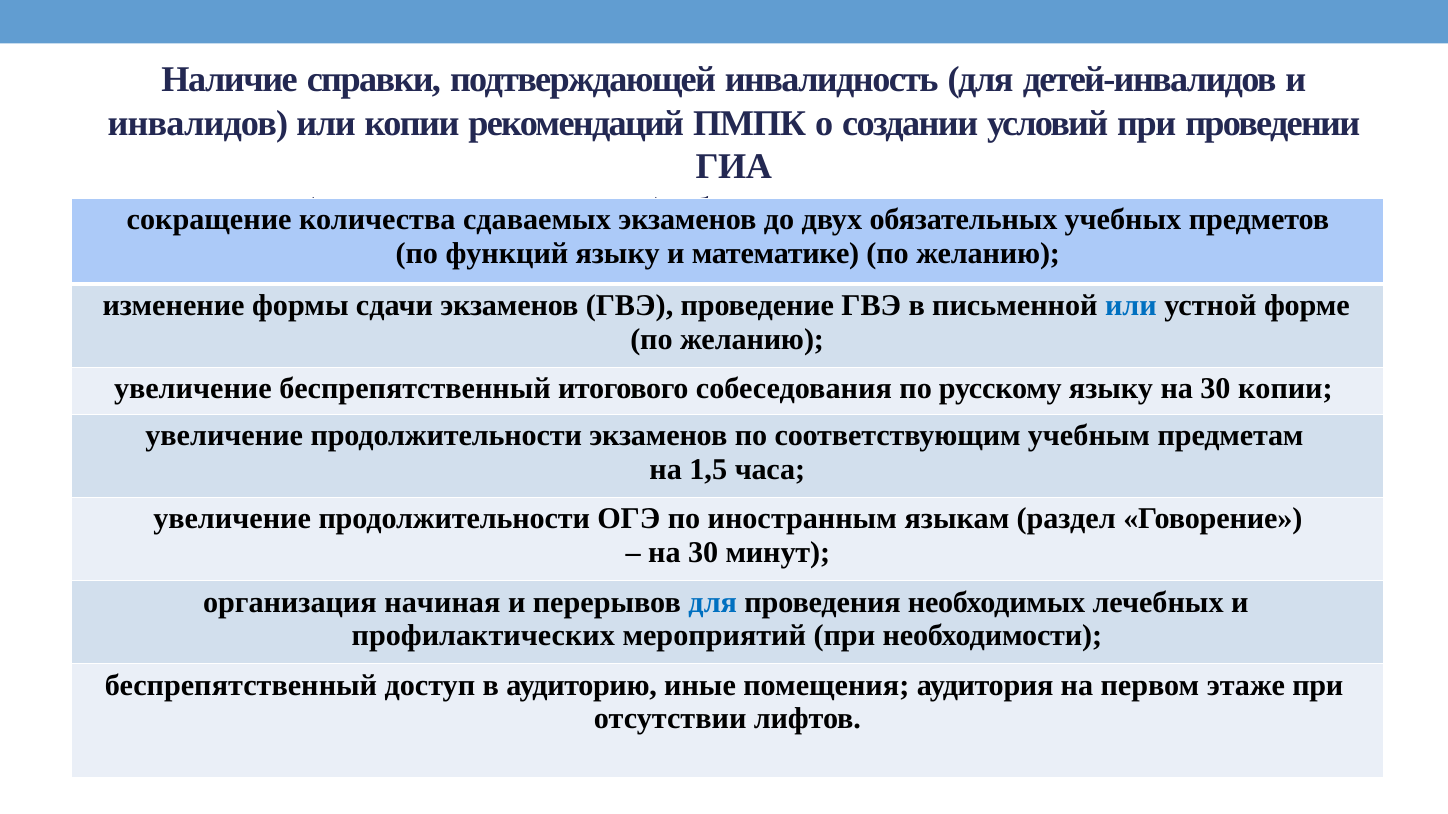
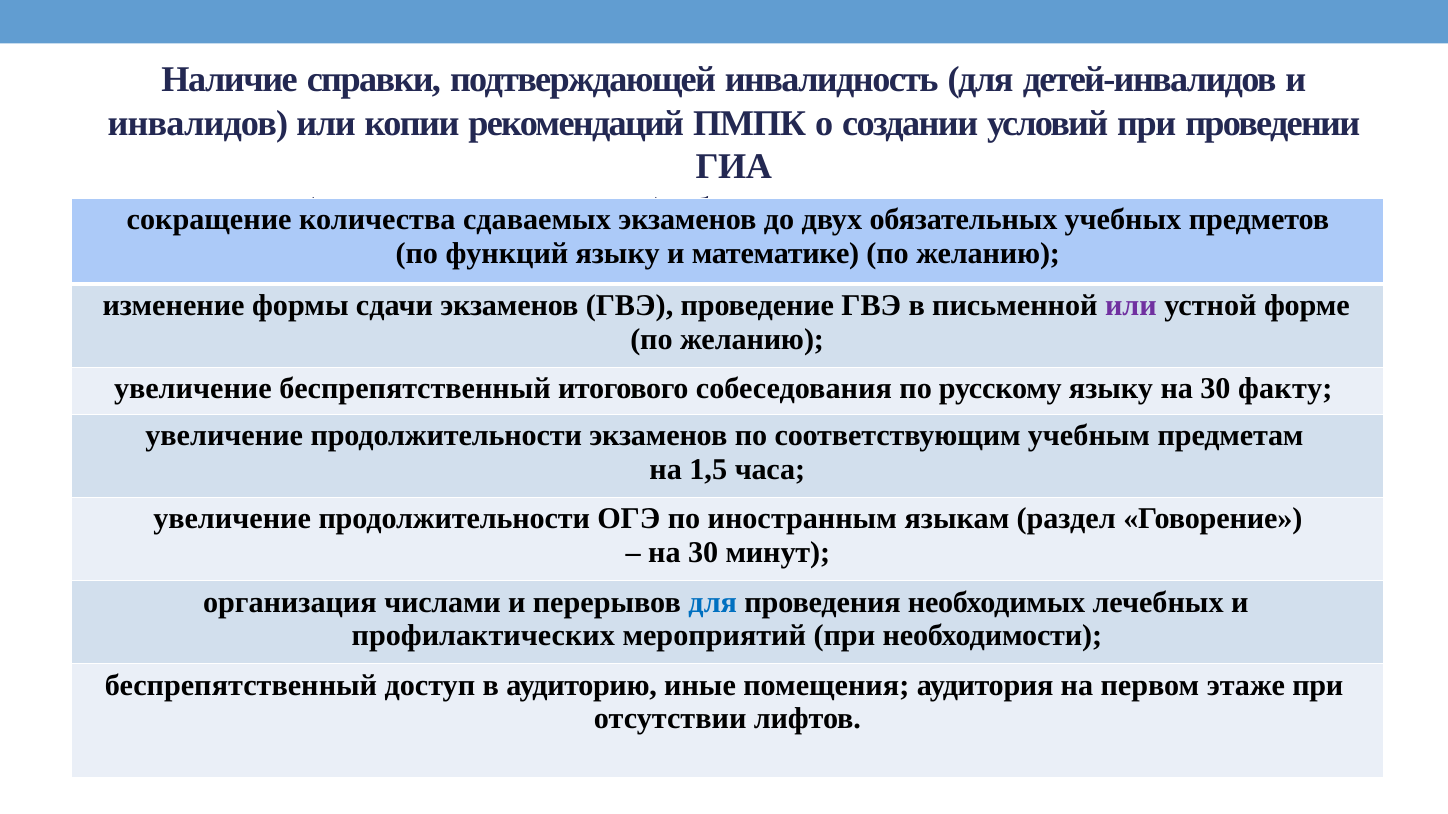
или at (1131, 306) colour: blue -> purple
30 копии: копии -> факту
начиная: начиная -> числами
